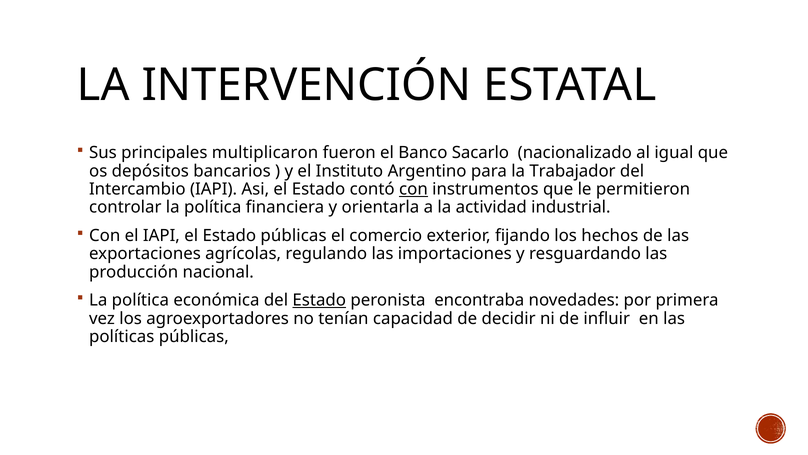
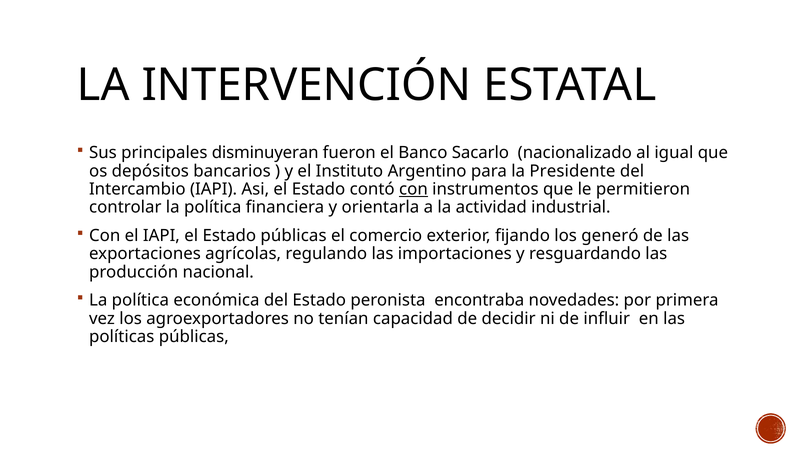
multiplicaron: multiplicaron -> disminuyeran
Trabajador: Trabajador -> Presidente
hechos: hechos -> generó
Estado at (319, 300) underline: present -> none
